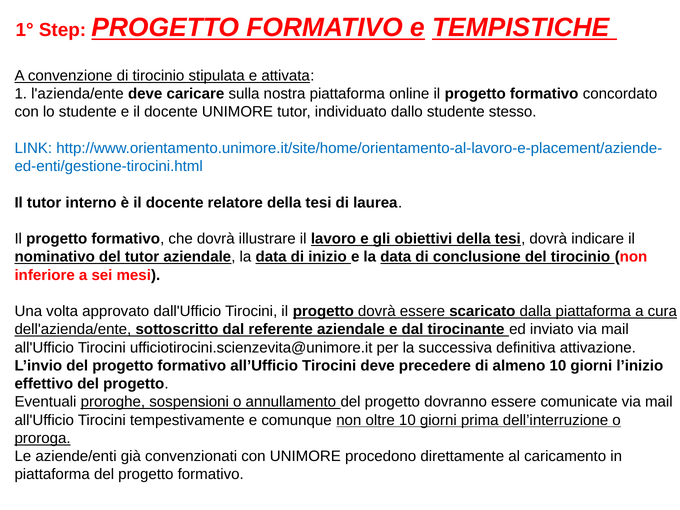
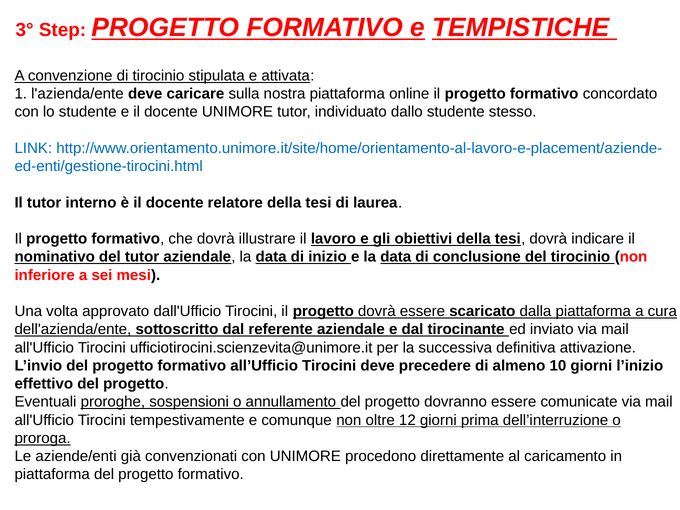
1°: 1° -> 3°
oltre 10: 10 -> 12
